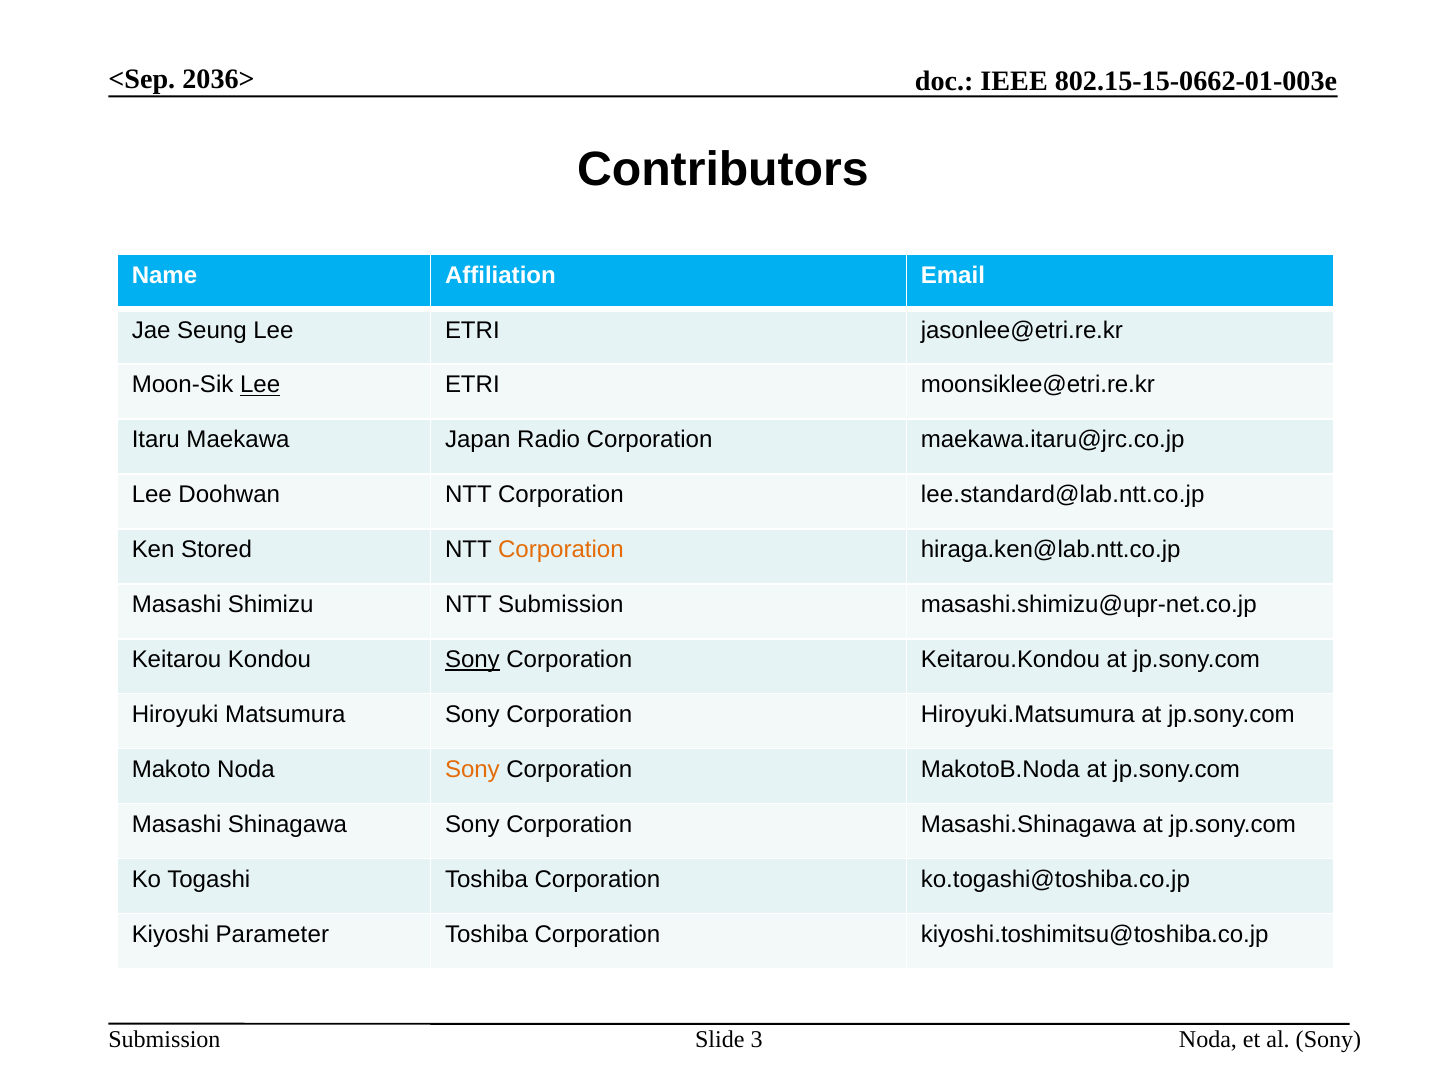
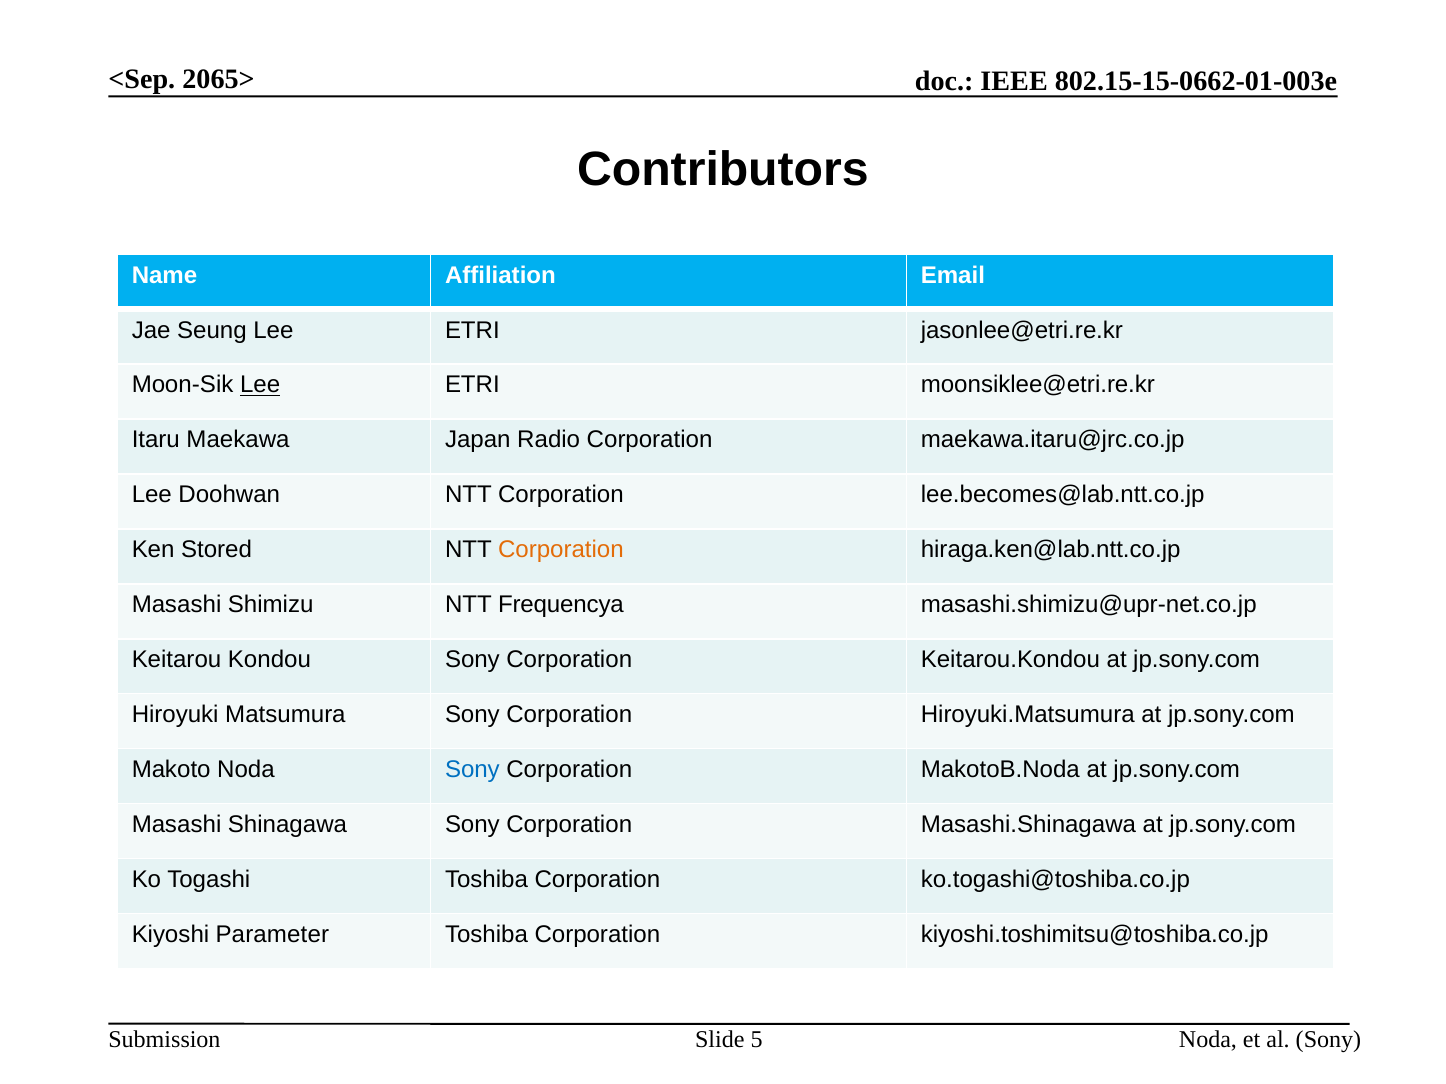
2036>: 2036> -> 2065>
lee.standard@lab.ntt.co.jp: lee.standard@lab.ntt.co.jp -> lee.becomes@lab.ntt.co.jp
NTT Submission: Submission -> Frequencya
Sony at (472, 660) underline: present -> none
Sony at (472, 770) colour: orange -> blue
3: 3 -> 5
